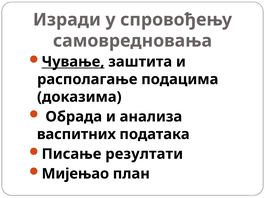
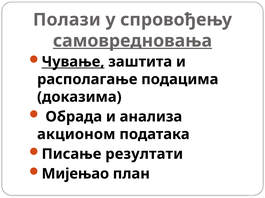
Изради: Изради -> Полази
самовредновања underline: none -> present
васпитних: васпитних -> акционом
